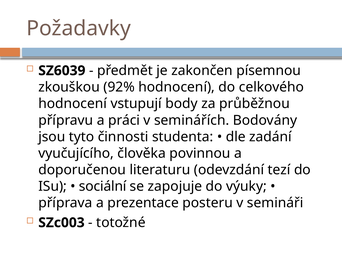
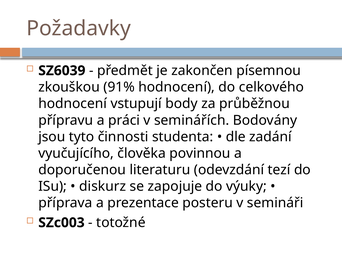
92%: 92% -> 91%
sociální: sociální -> diskurz
